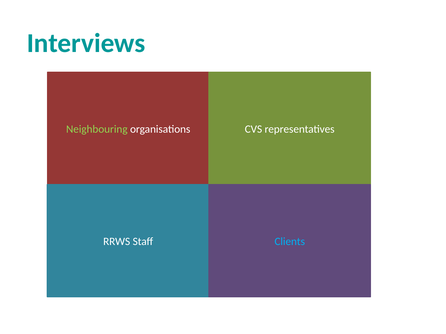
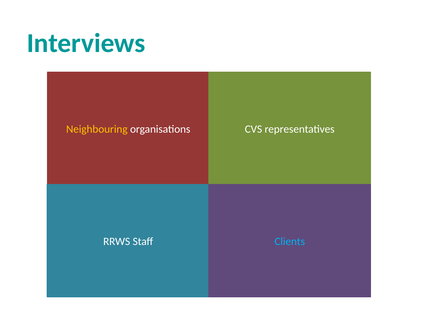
Neighbouring colour: light green -> yellow
